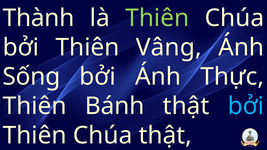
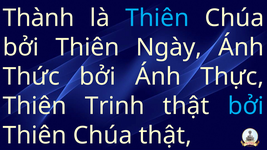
Thiên at (157, 18) colour: light green -> light blue
Vâng: Vâng -> Ngày
Sống: Sống -> Thức
Bánh: Bánh -> Trinh
